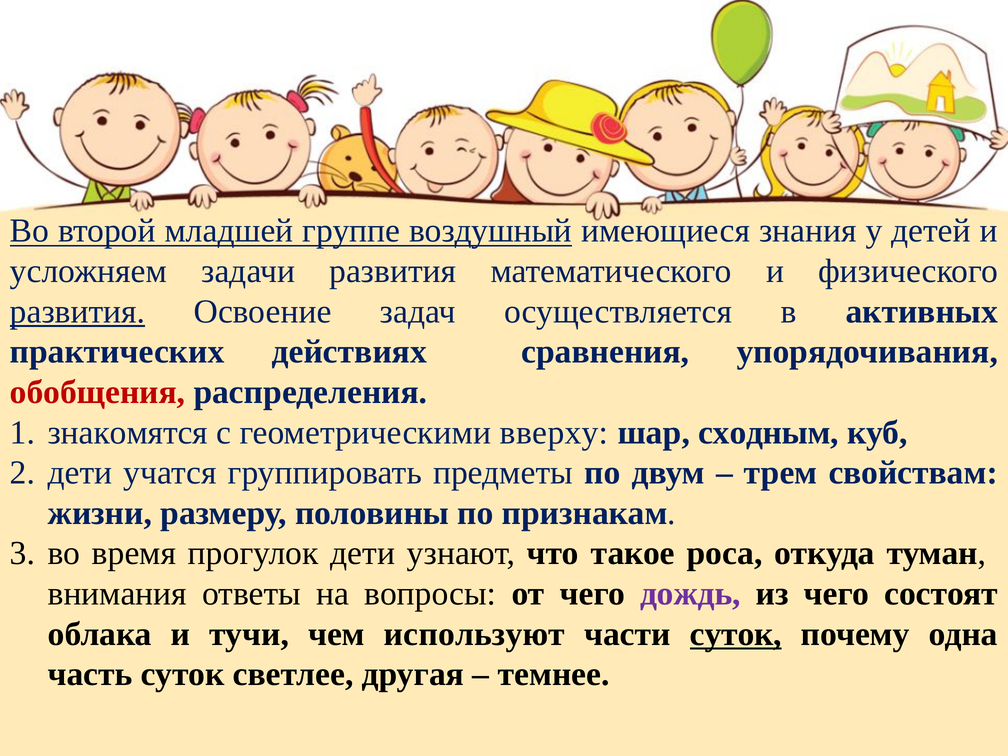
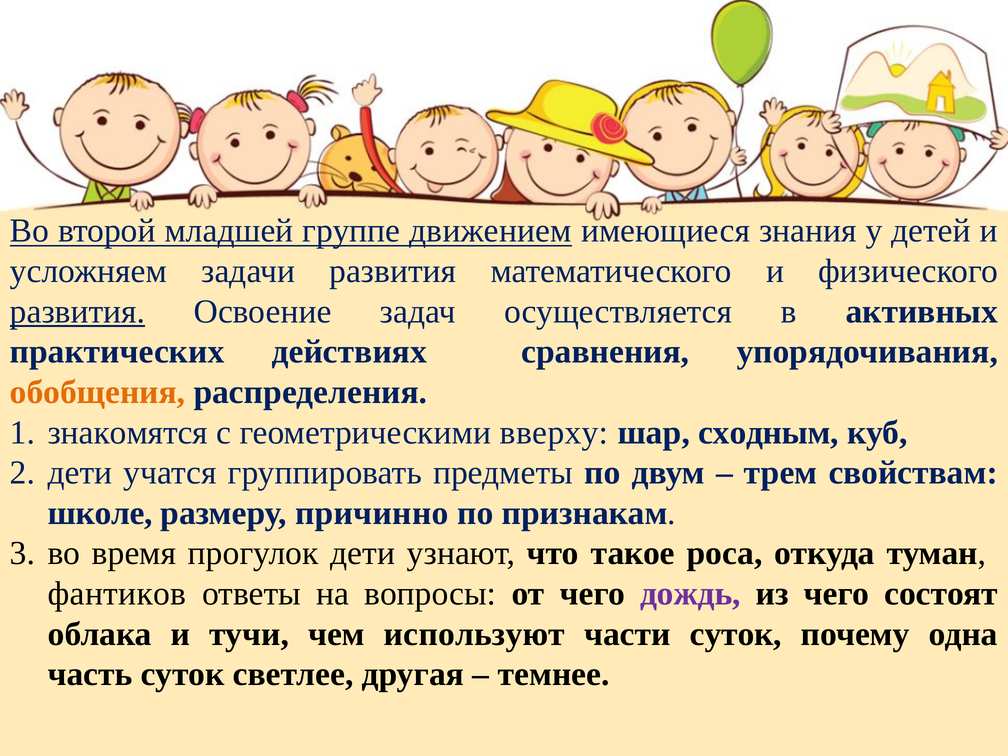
воздушный: воздушный -> движением
обобщения colour: red -> orange
жизни: жизни -> школе
половины: половины -> причинно
внимания: внимания -> фантиков
суток at (736, 634) underline: present -> none
